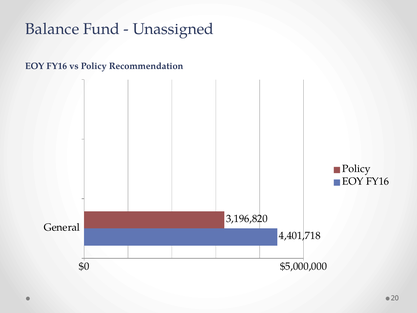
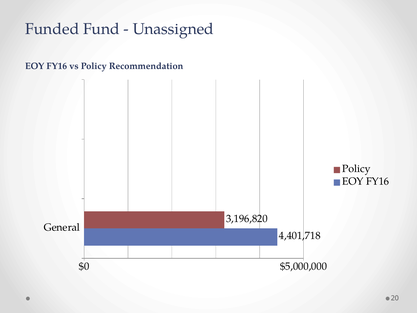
Balance: Balance -> Funded
